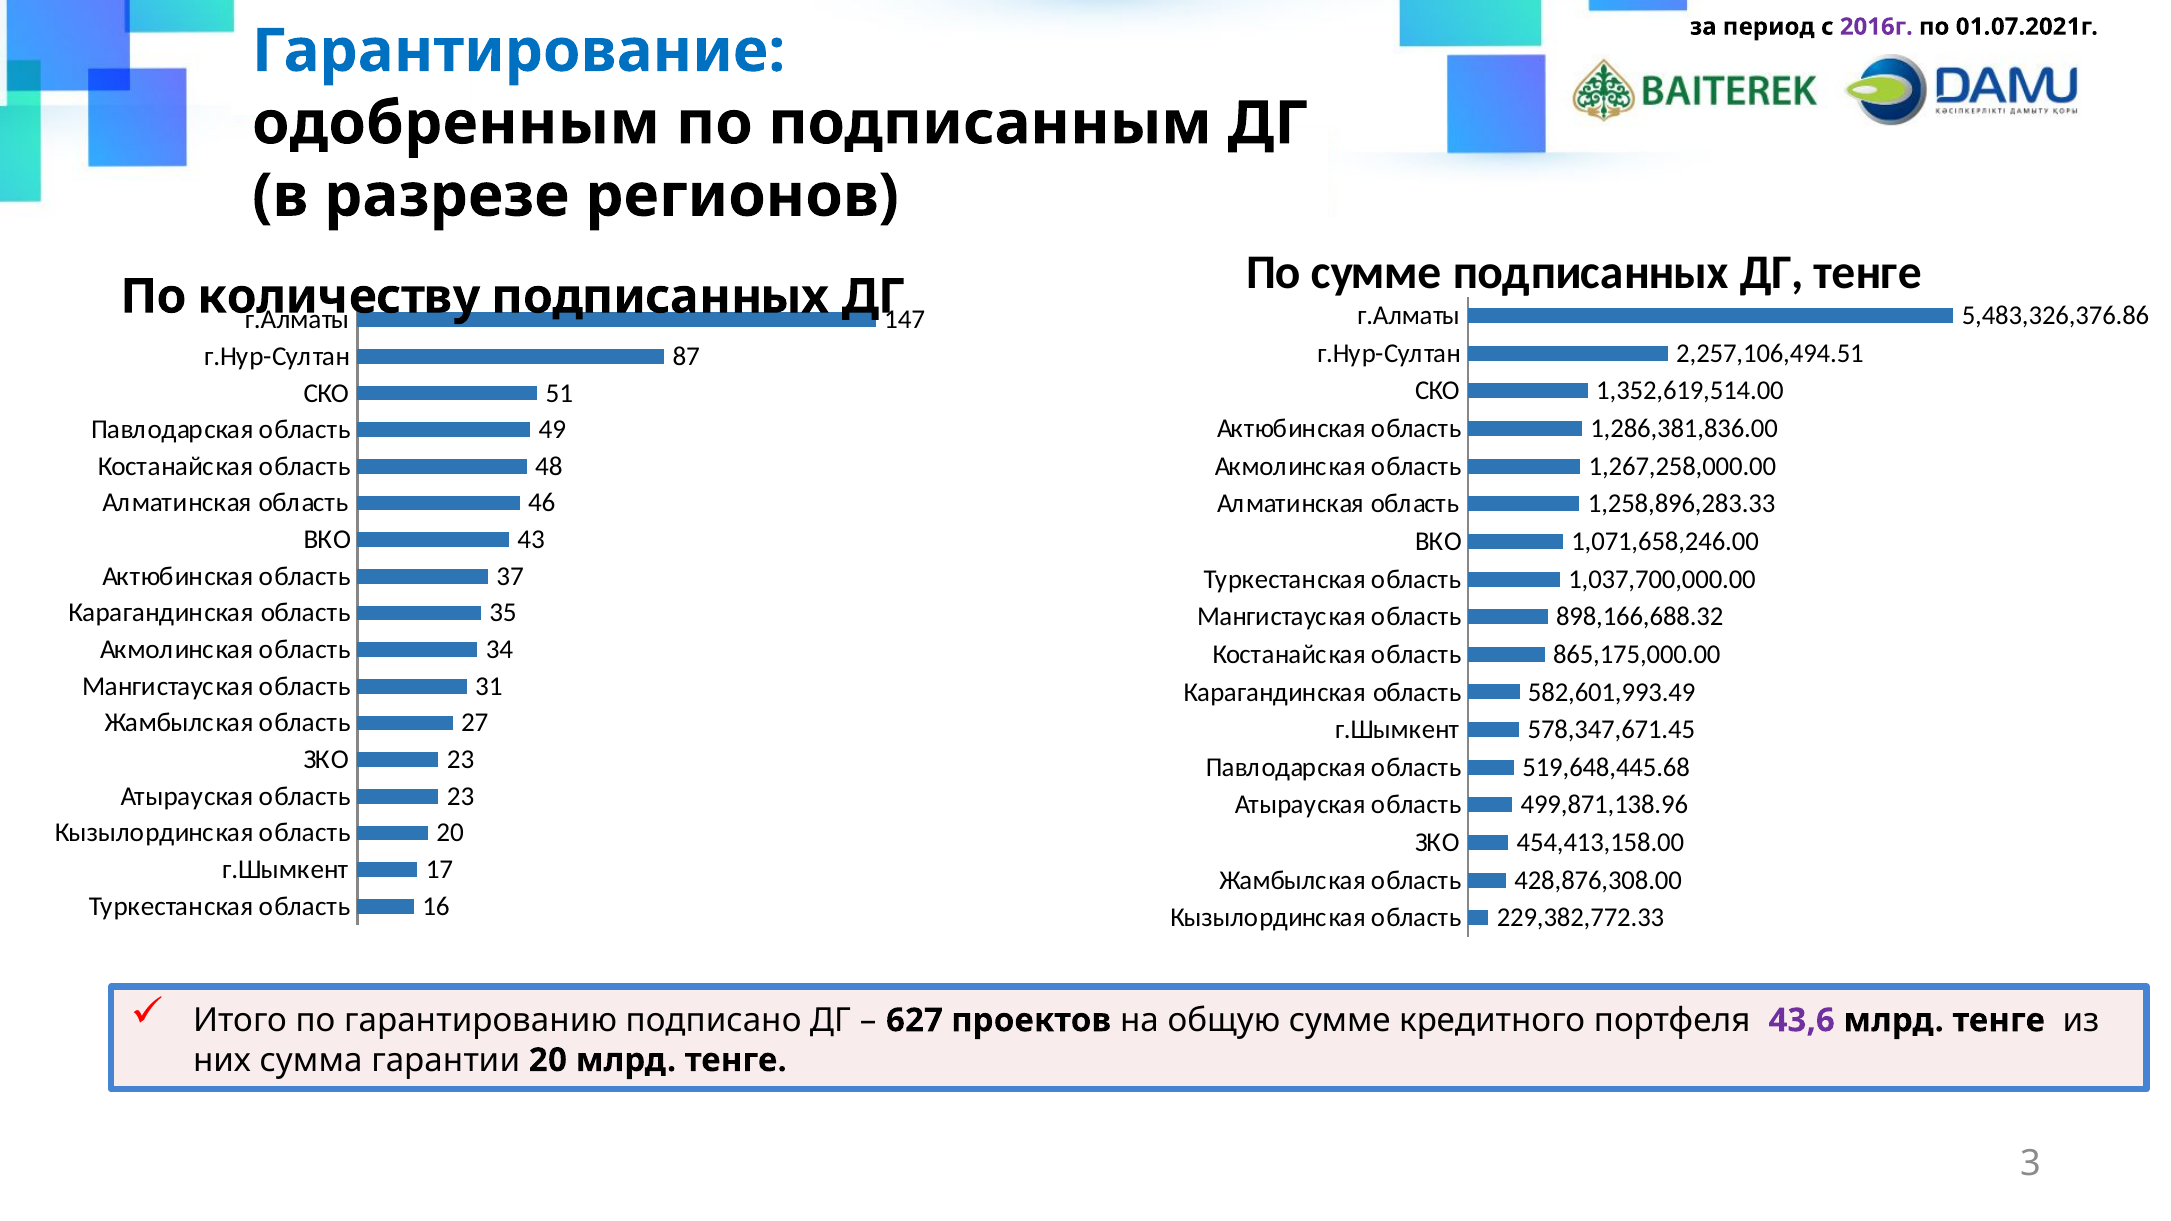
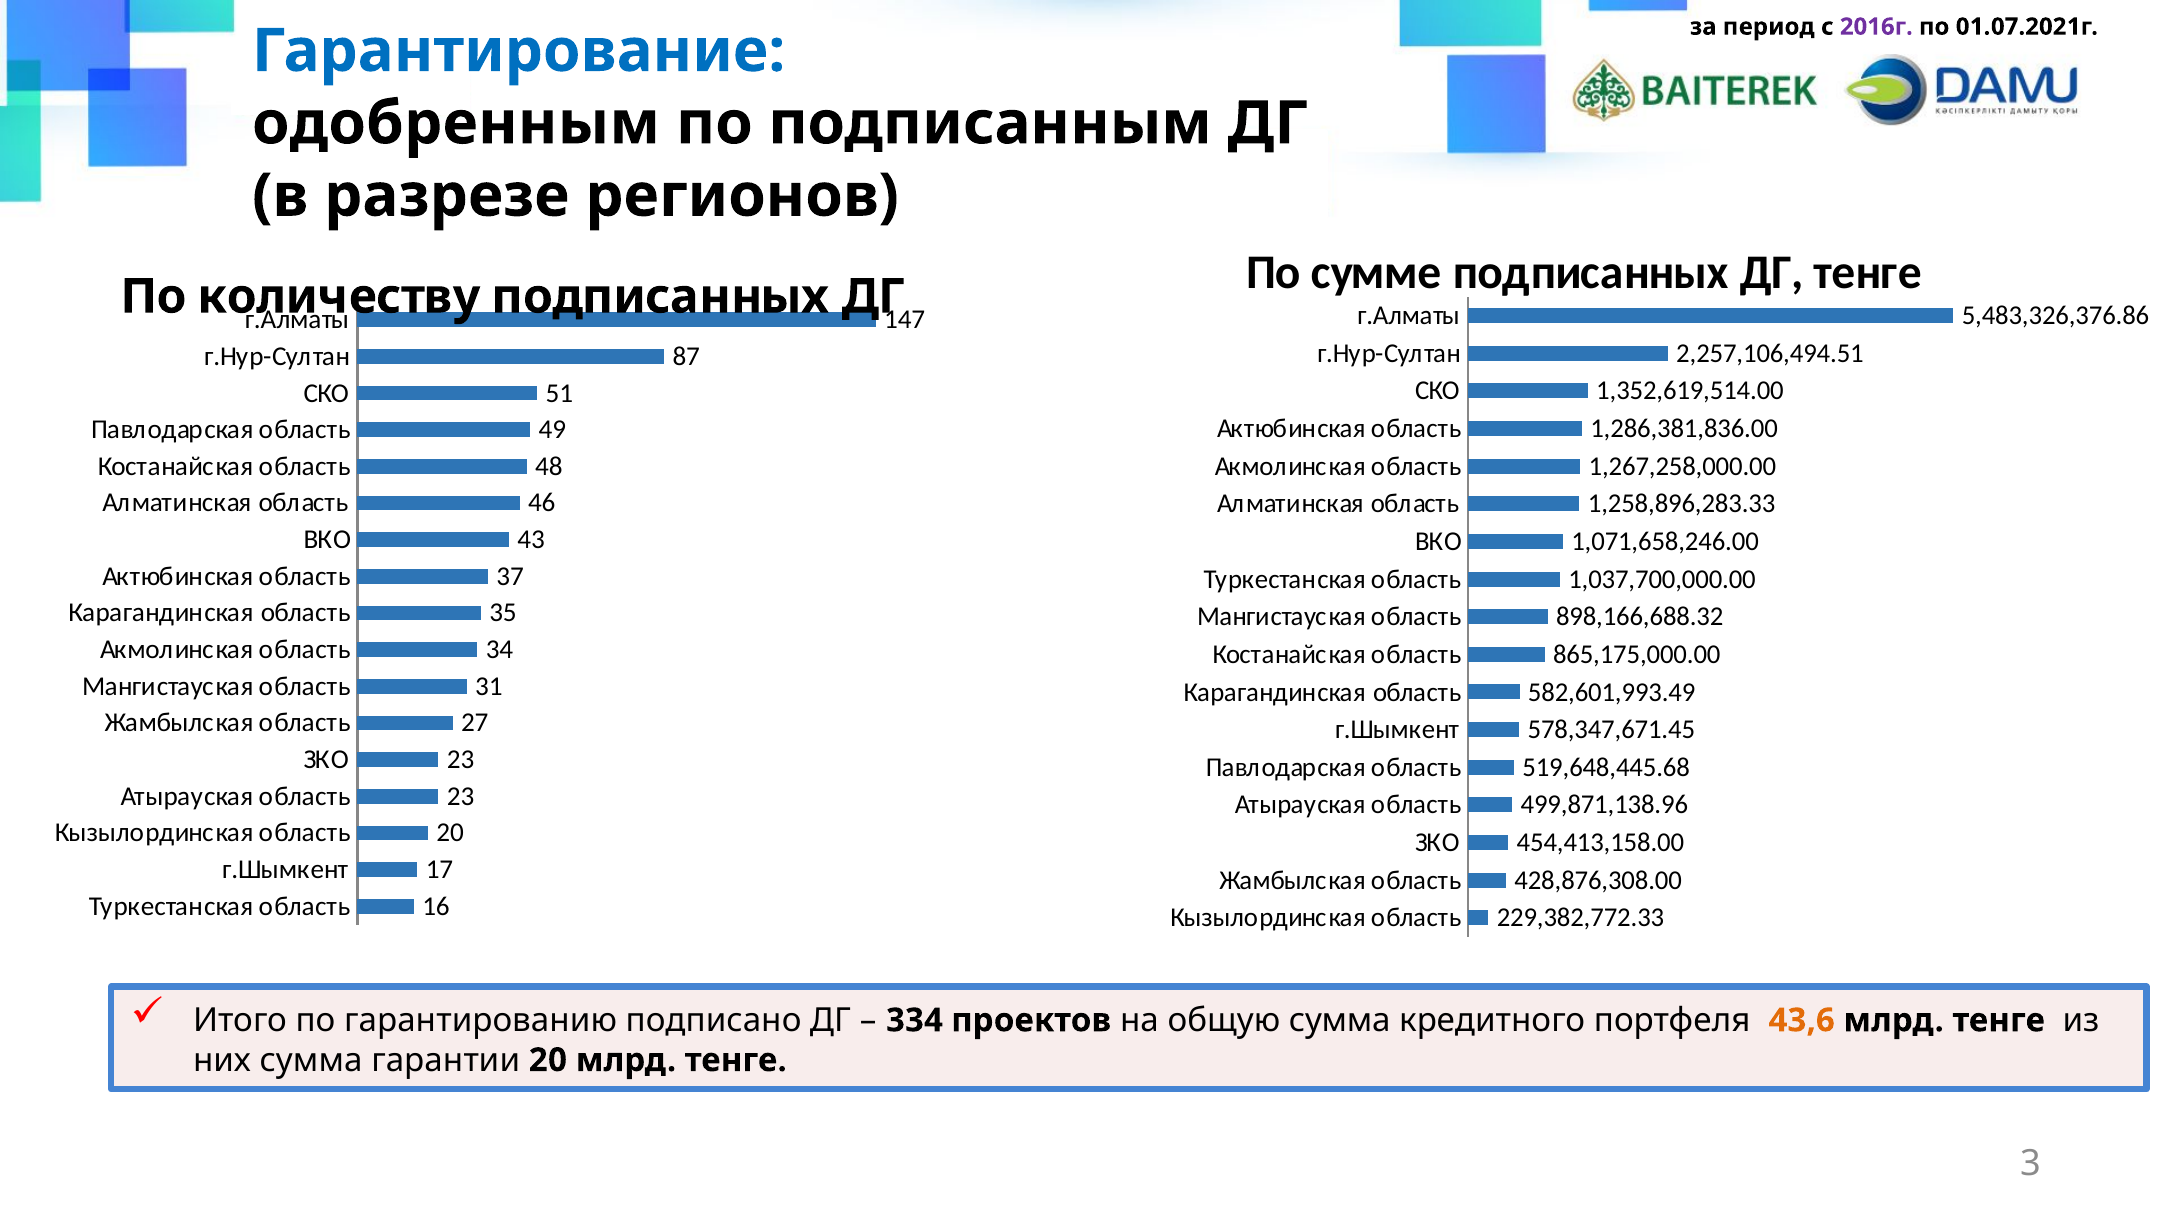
627: 627 -> 334
общую сумме: сумме -> сумма
43,6 colour: purple -> orange
